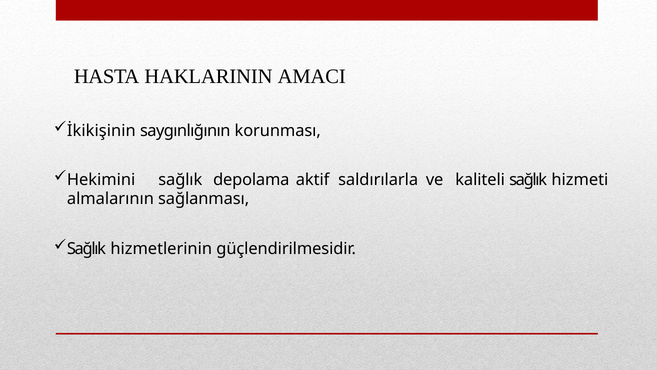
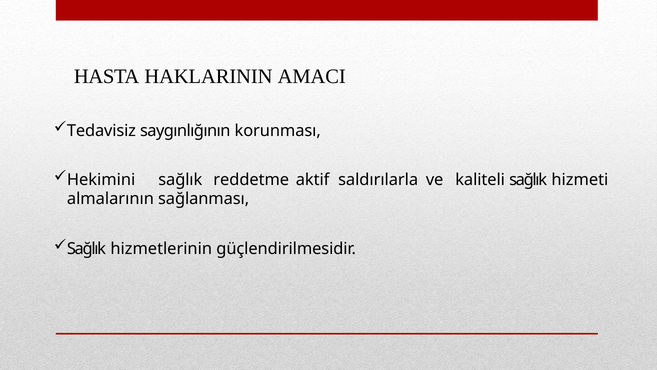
İkikişinin: İkikişinin -> Tedavisiz
depolama: depolama -> reddetme
